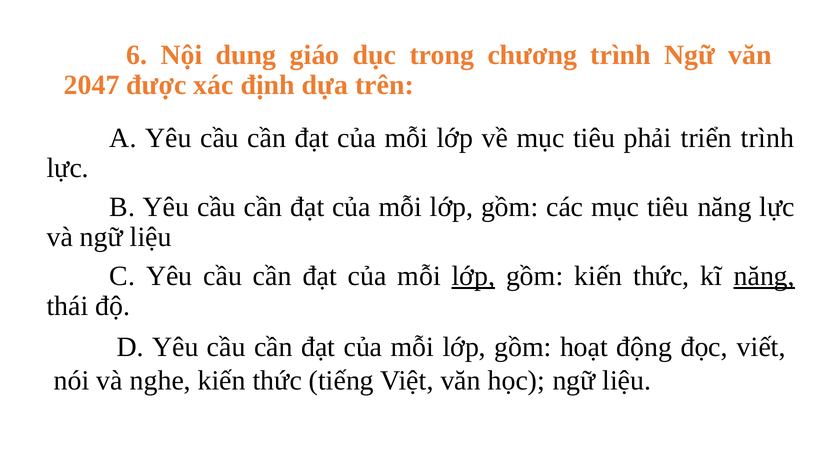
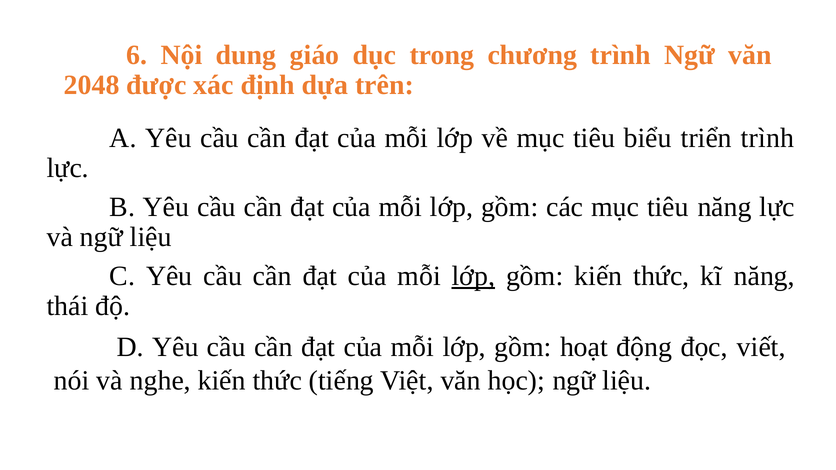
2047: 2047 -> 2048
phải: phải -> biểu
năng at (764, 276) underline: present -> none
